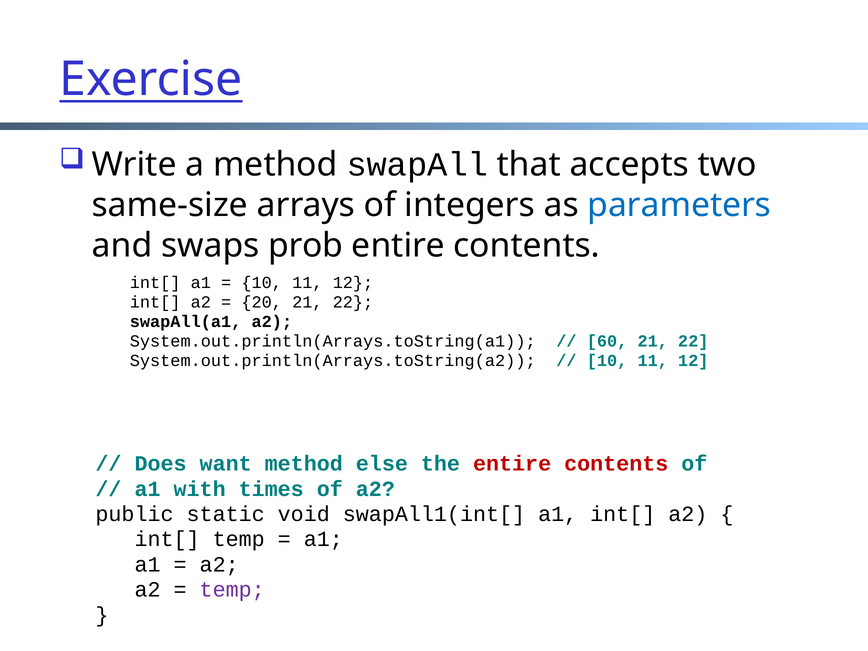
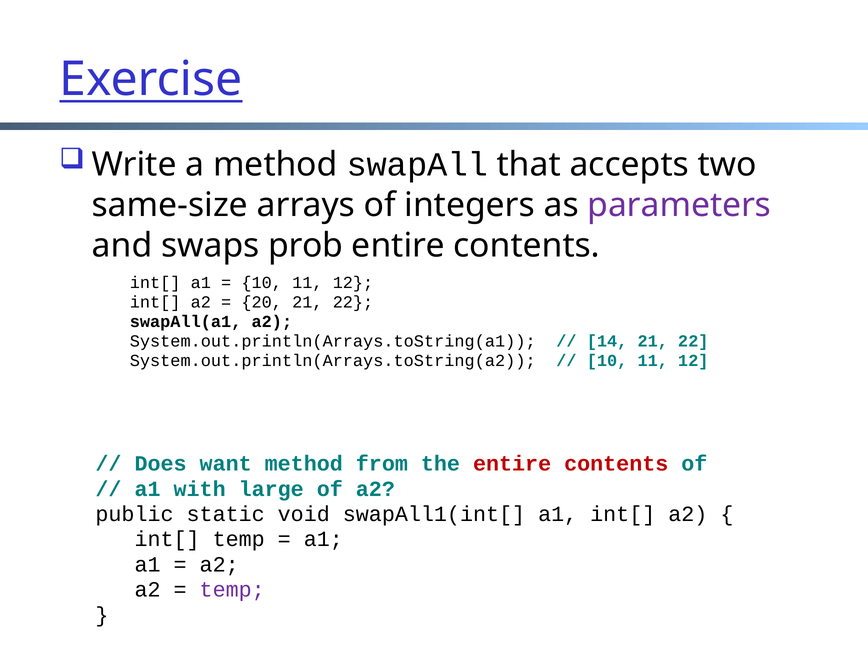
parameters colour: blue -> purple
60: 60 -> 14
else: else -> from
times: times -> large
